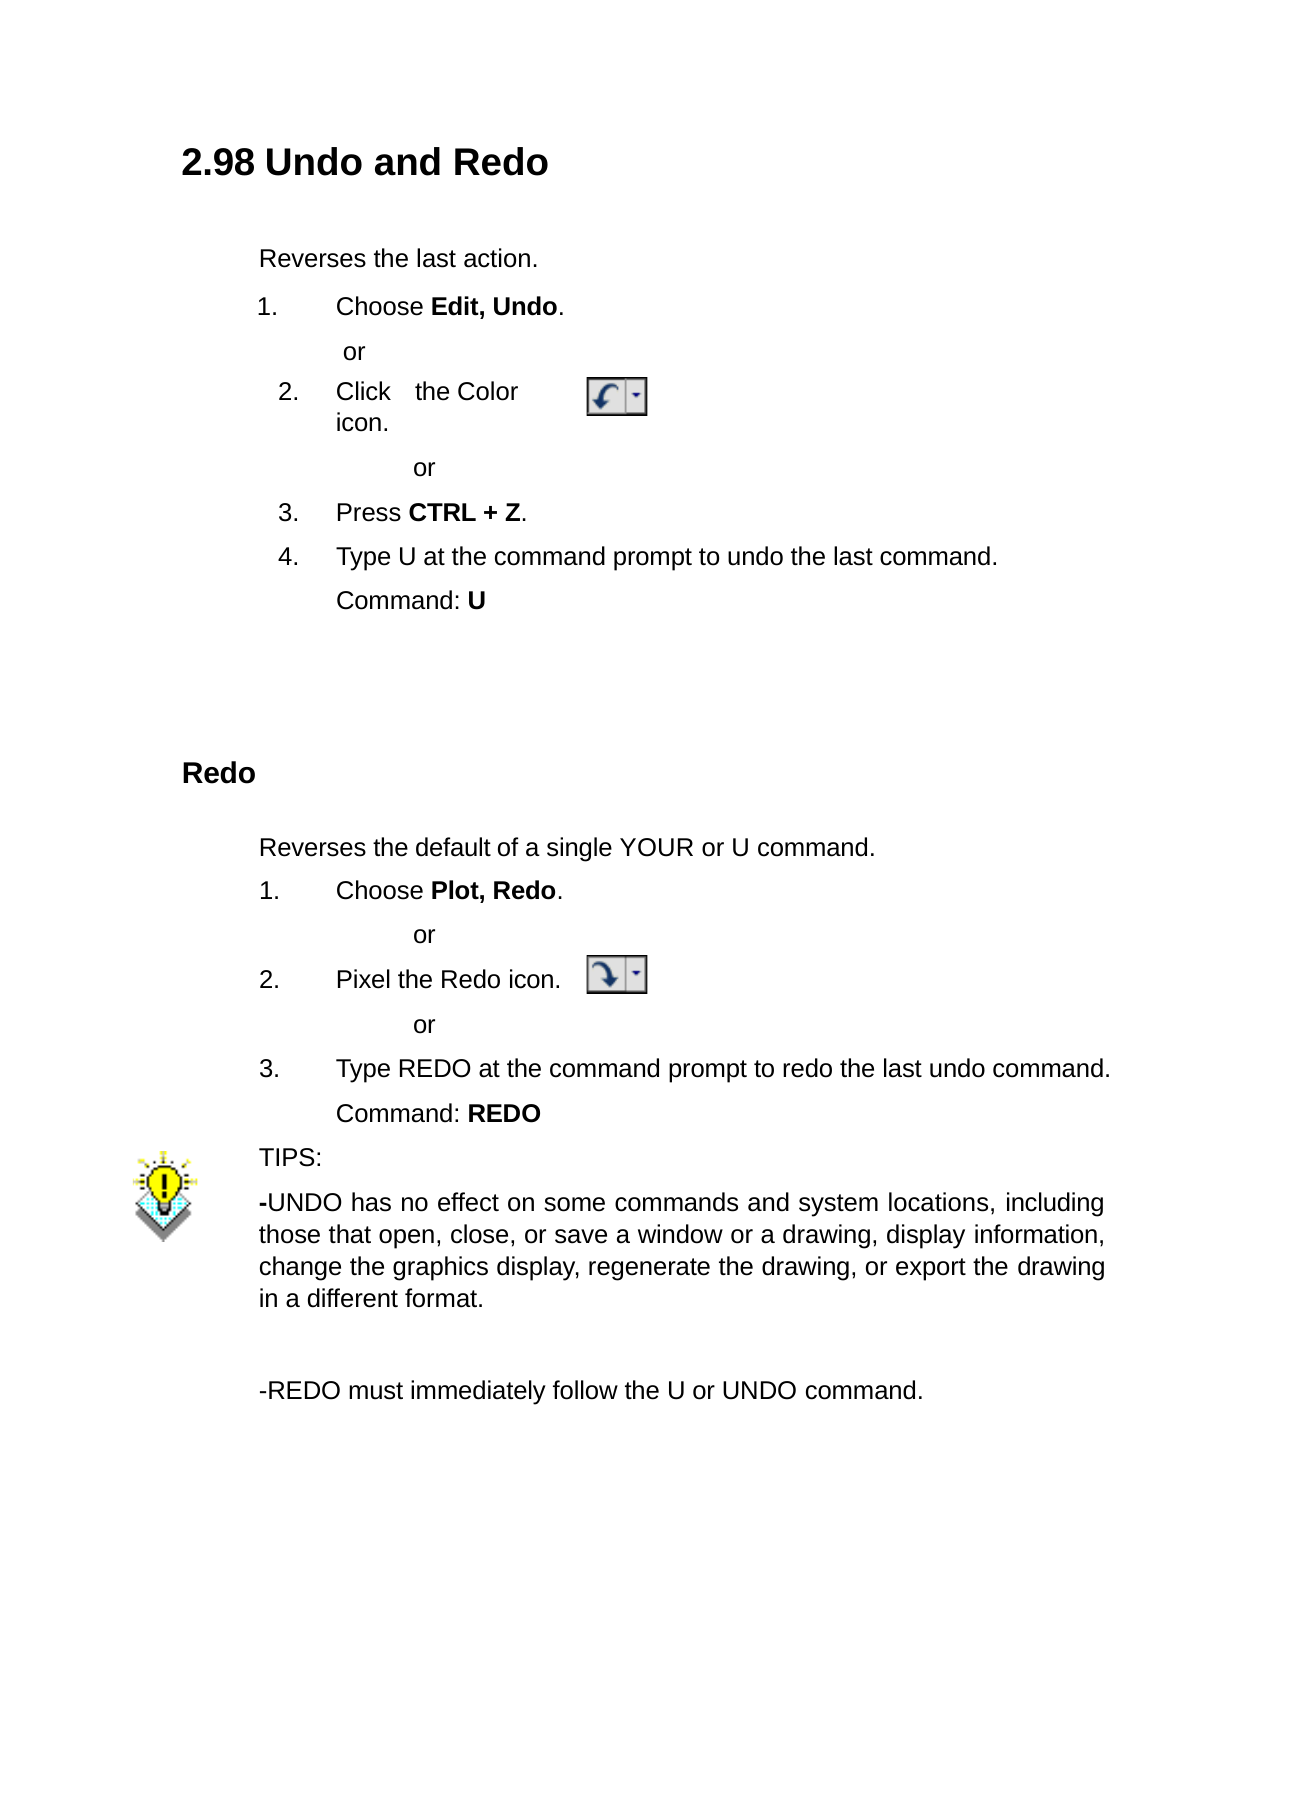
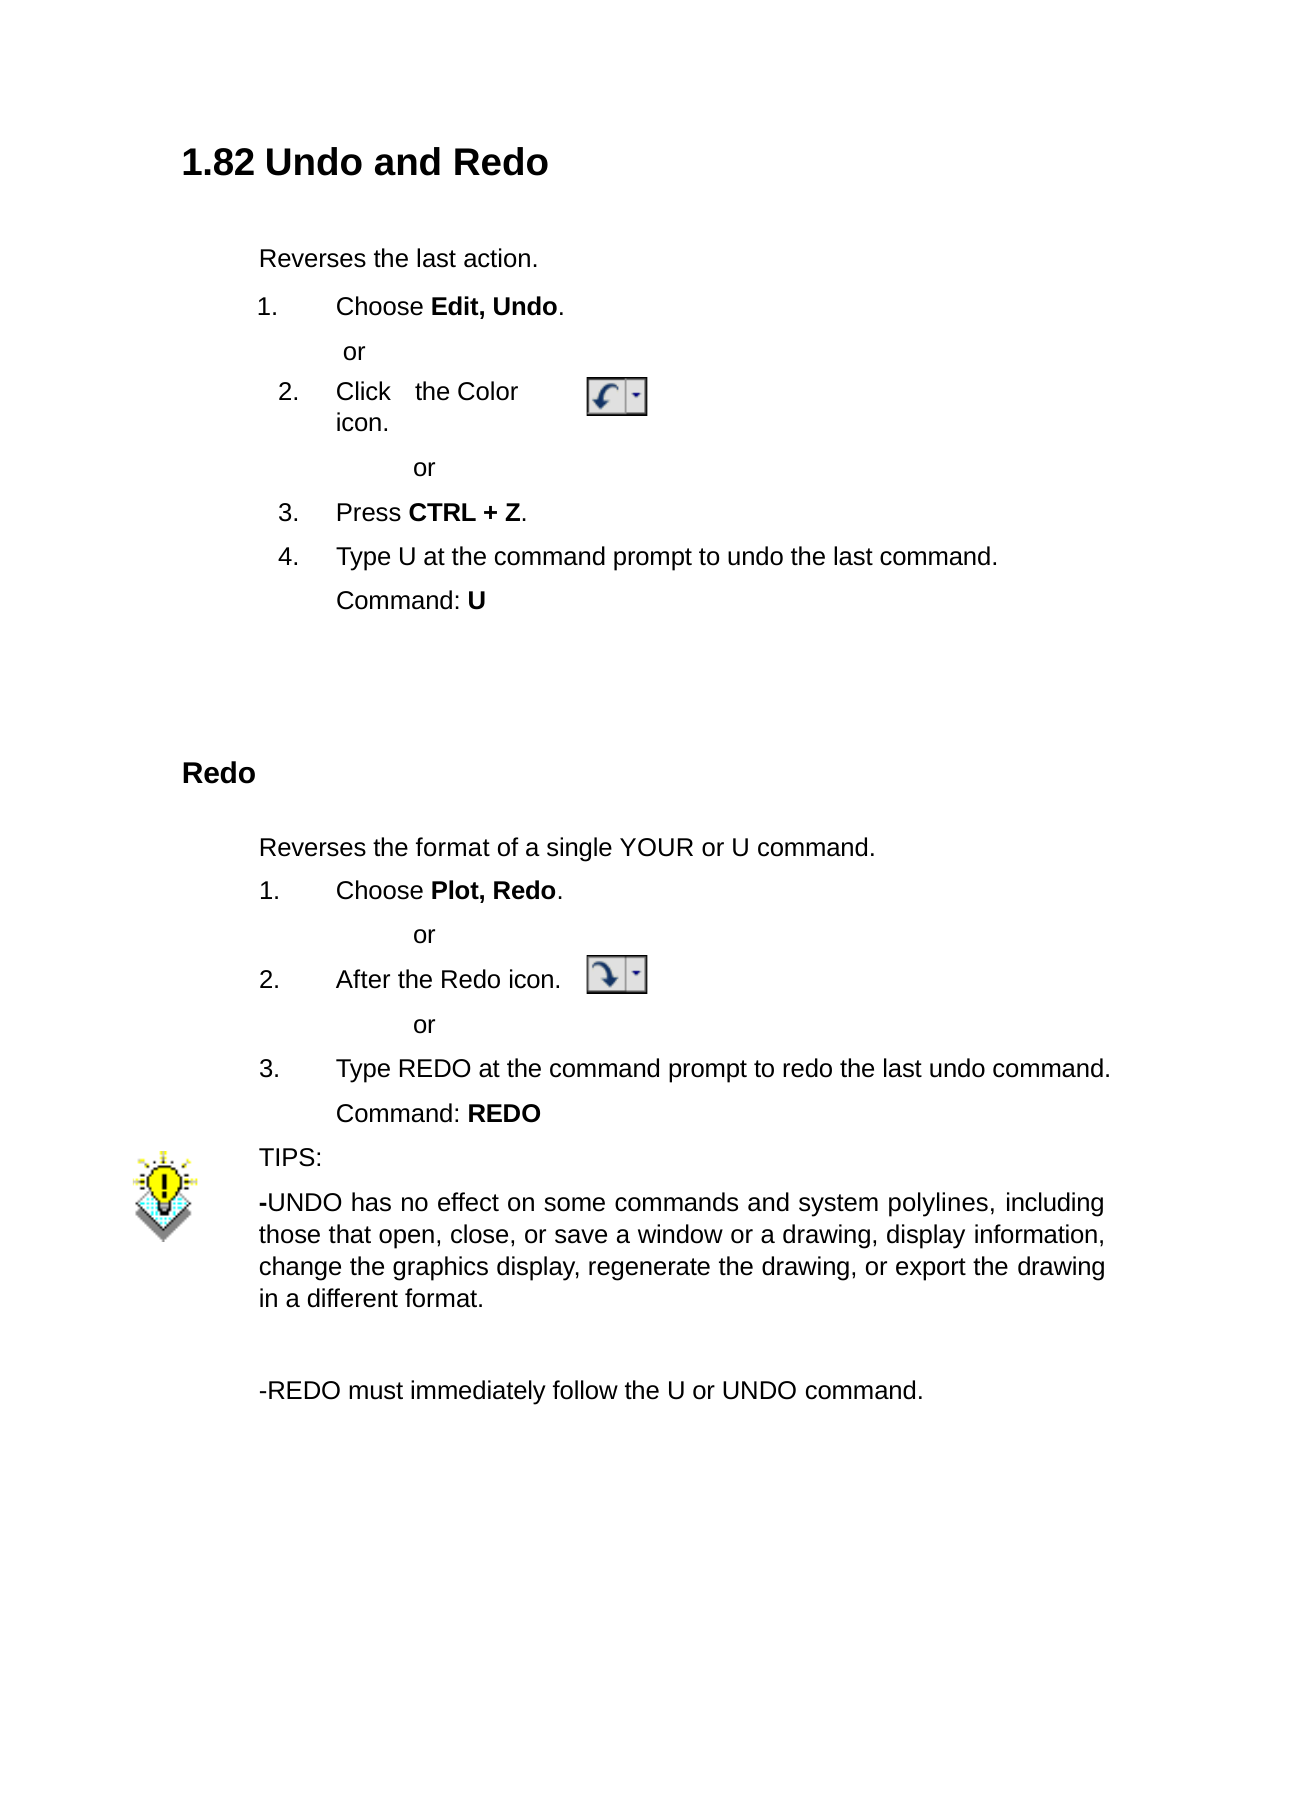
2.98: 2.98 -> 1.82
the default: default -> format
Pixel: Pixel -> After
locations: locations -> polylines
